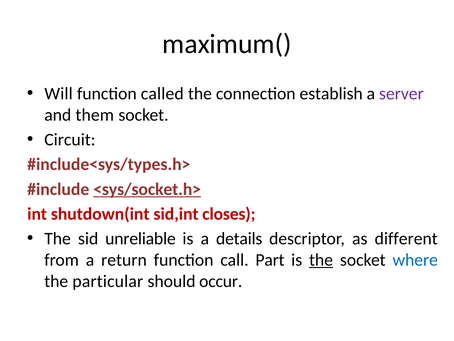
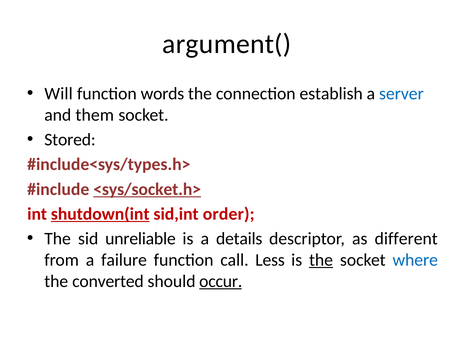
maximum(: maximum( -> argument(
called: called -> words
server colour: purple -> blue
Circuit: Circuit -> Stored
shutdown(int underline: none -> present
closes: closes -> order
return: return -> failure
Part: Part -> Less
particular: particular -> converted
occur underline: none -> present
